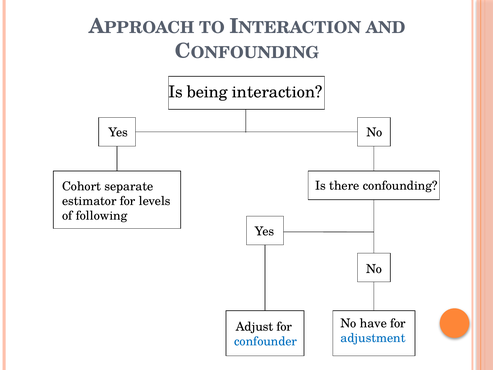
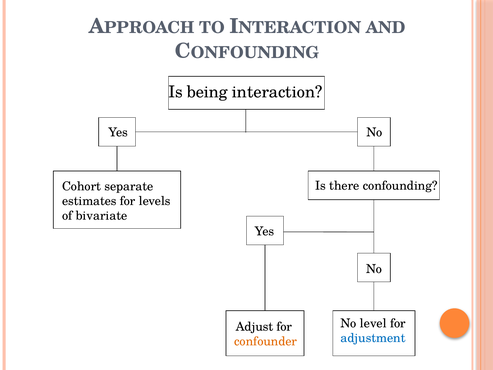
estimator: estimator -> estimates
following: following -> bivariate
have: have -> level
confounder colour: blue -> orange
